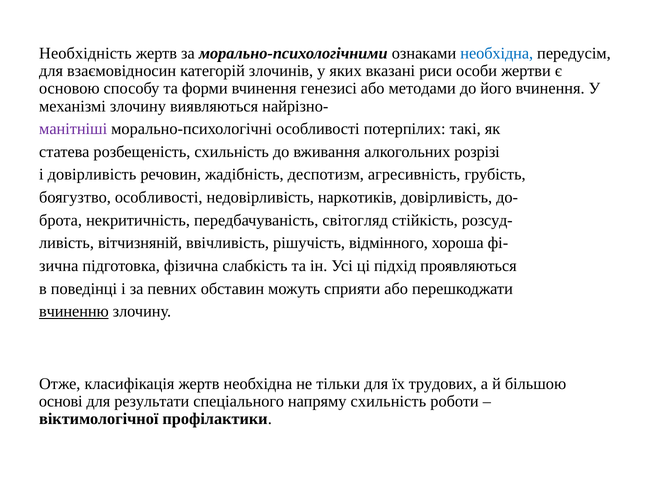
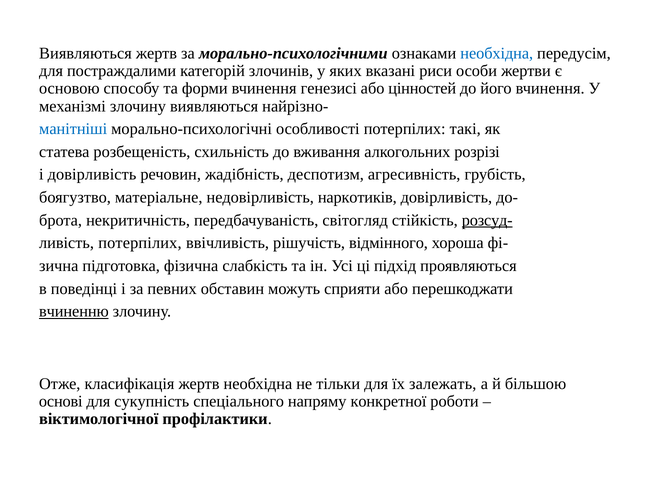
Необхідність at (85, 53): Необхідність -> Виявляються
взаємовідносин: взаємовідносин -> постраждалими
методами: методами -> цінностей
манітніші colour: purple -> blue
боягузтво особливості: особливості -> матеріальне
розсуд- underline: none -> present
ливість вітчизняній: вітчизняній -> потерпілих
трудових: трудових -> залежать
результати: результати -> сукупність
напряму схильність: схильність -> конкретної
